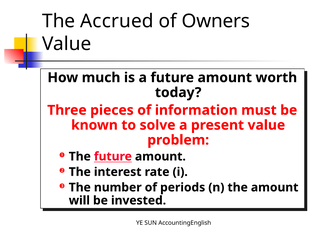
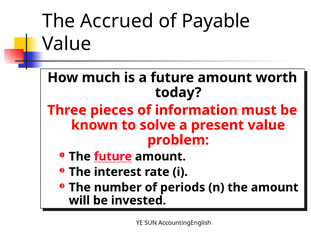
Owners: Owners -> Payable
